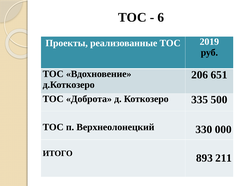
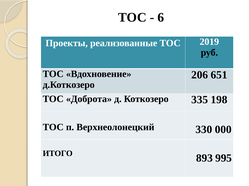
500: 500 -> 198
211: 211 -> 995
